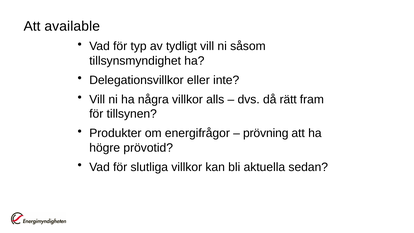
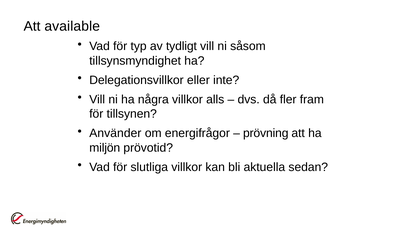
rätt: rätt -> fler
Produkter: Produkter -> Använder
högre: högre -> miljön
